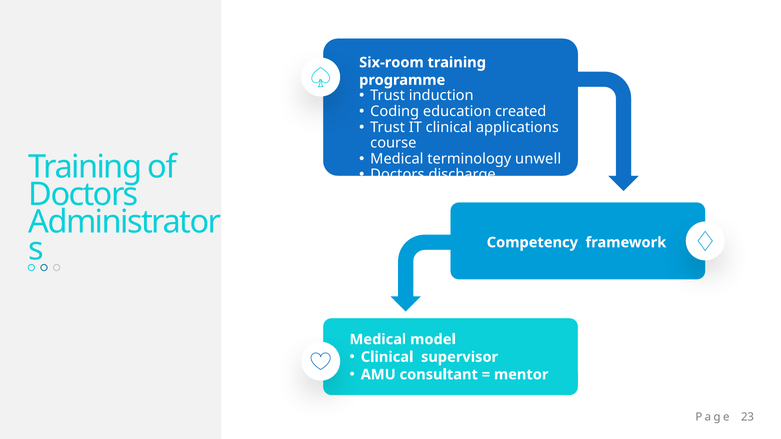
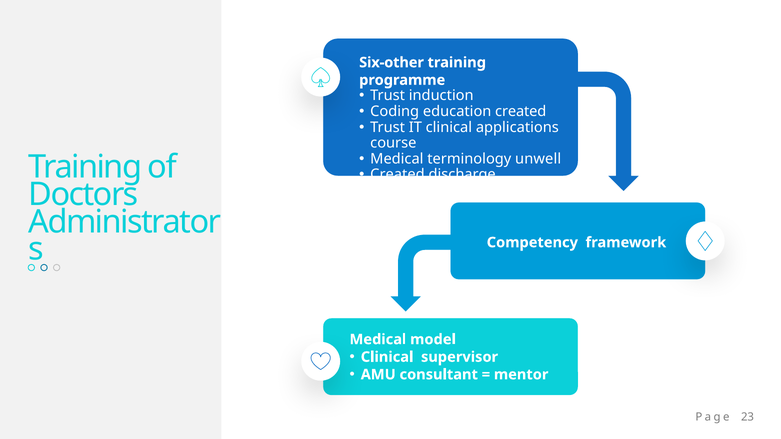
Six-room: Six-room -> Six-other
Doctors at (397, 175): Doctors -> Created
